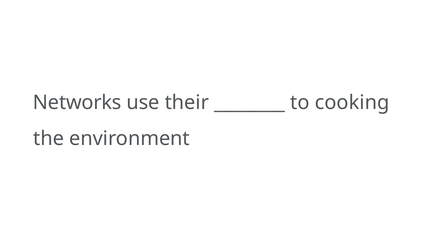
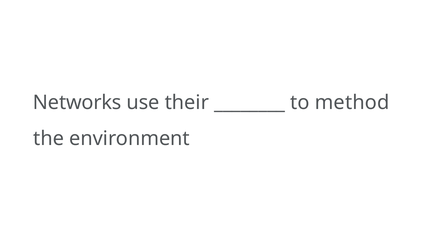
cooking: cooking -> method
